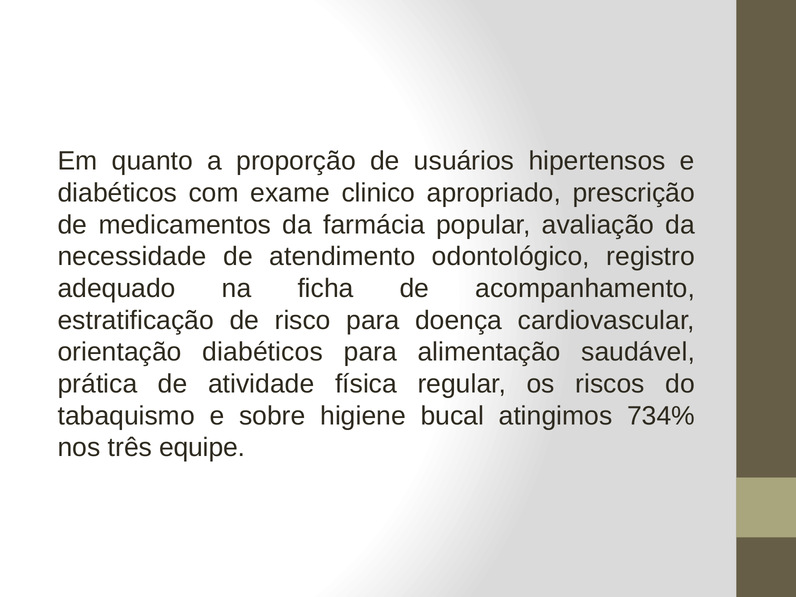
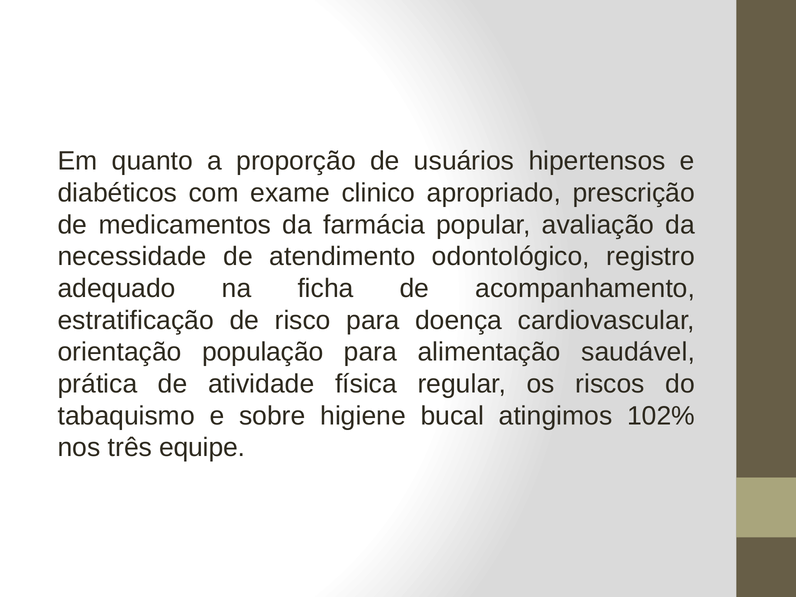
orientação diabéticos: diabéticos -> população
734%: 734% -> 102%
